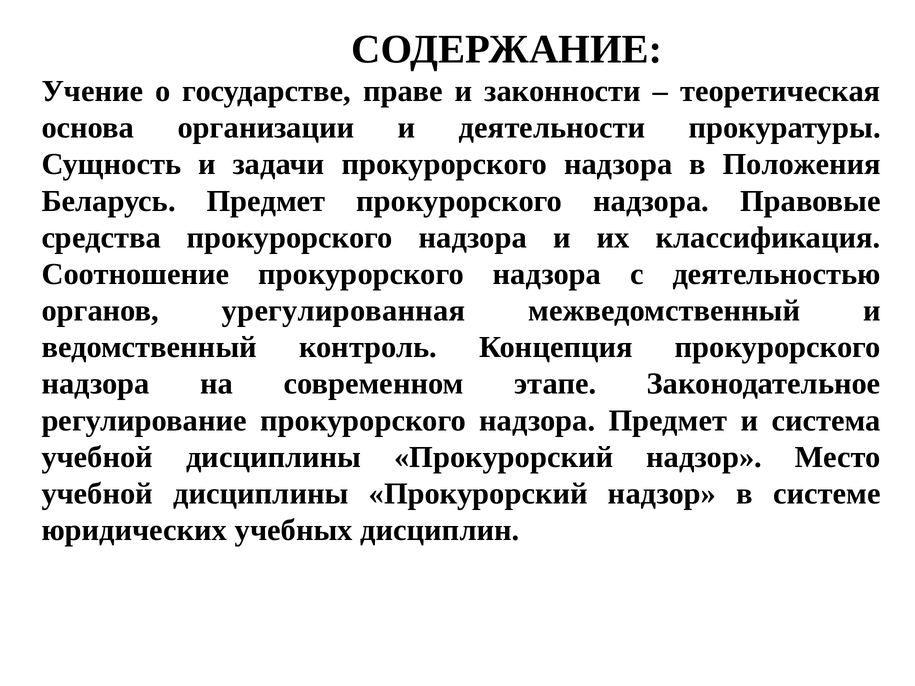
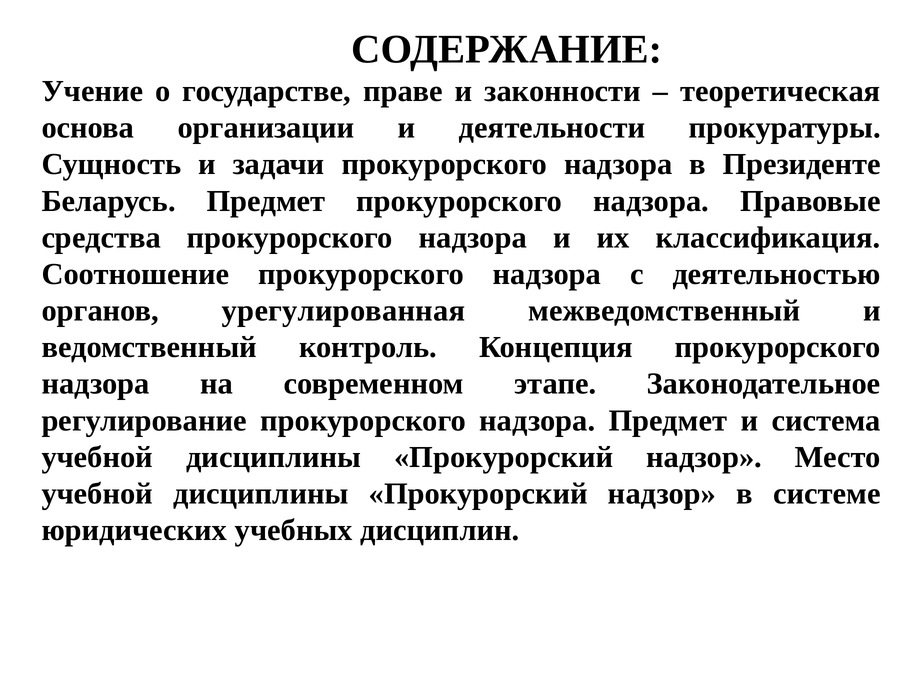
Положения: Положения -> Президенте
